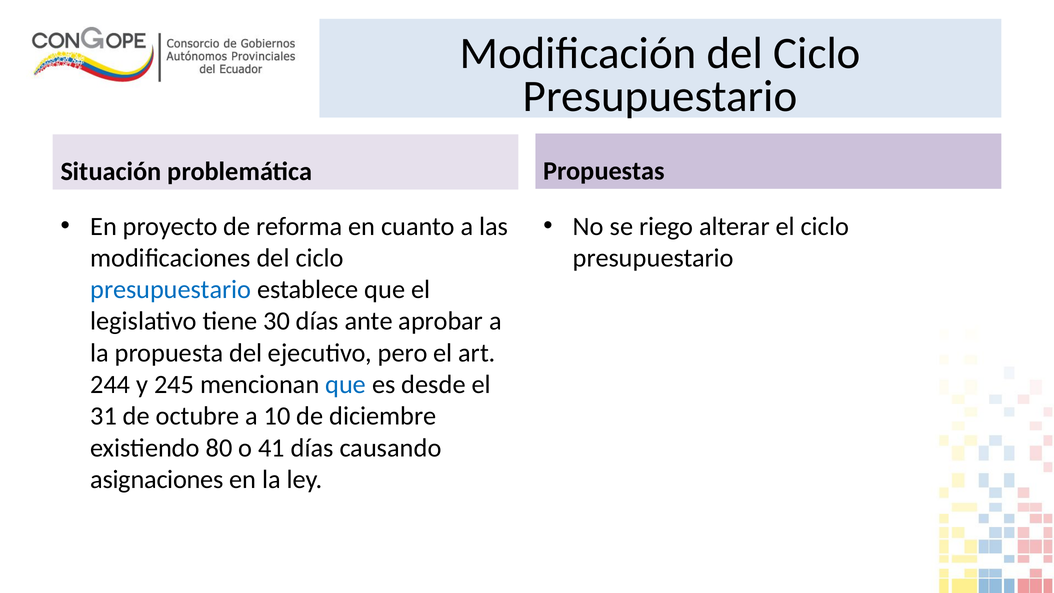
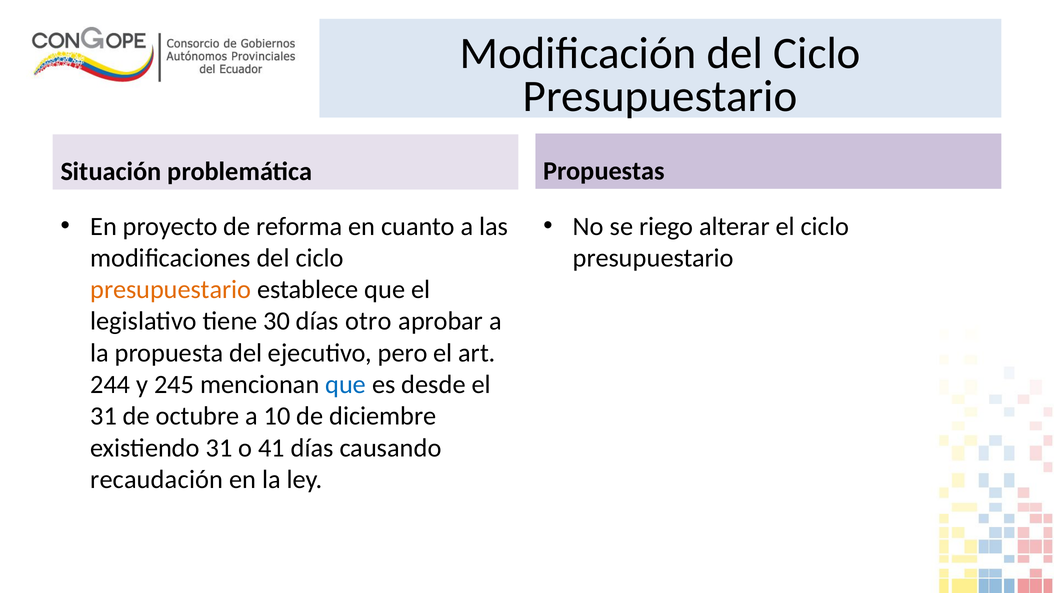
presupuestario at (171, 290) colour: blue -> orange
ante: ante -> otro
existiendo 80: 80 -> 31
asignaciones: asignaciones -> recaudación
